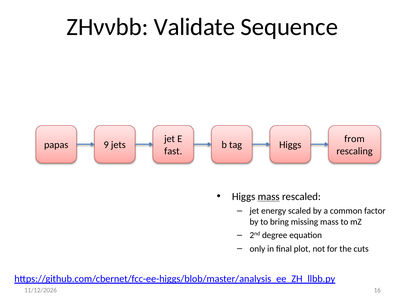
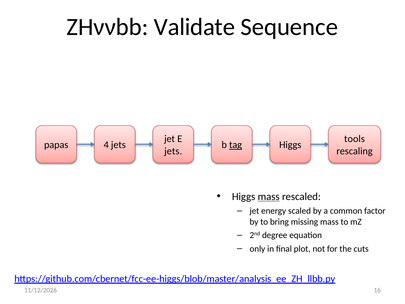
from: from -> tools
9: 9 -> 4
tag underline: none -> present
fast at (173, 151): fast -> jets
